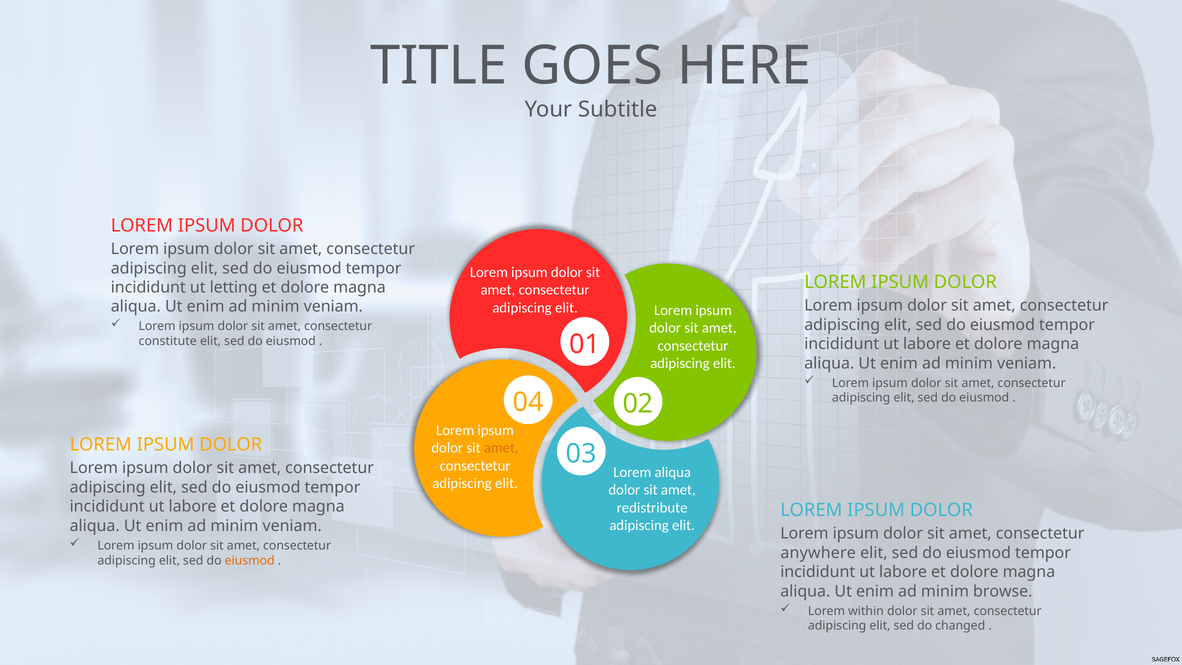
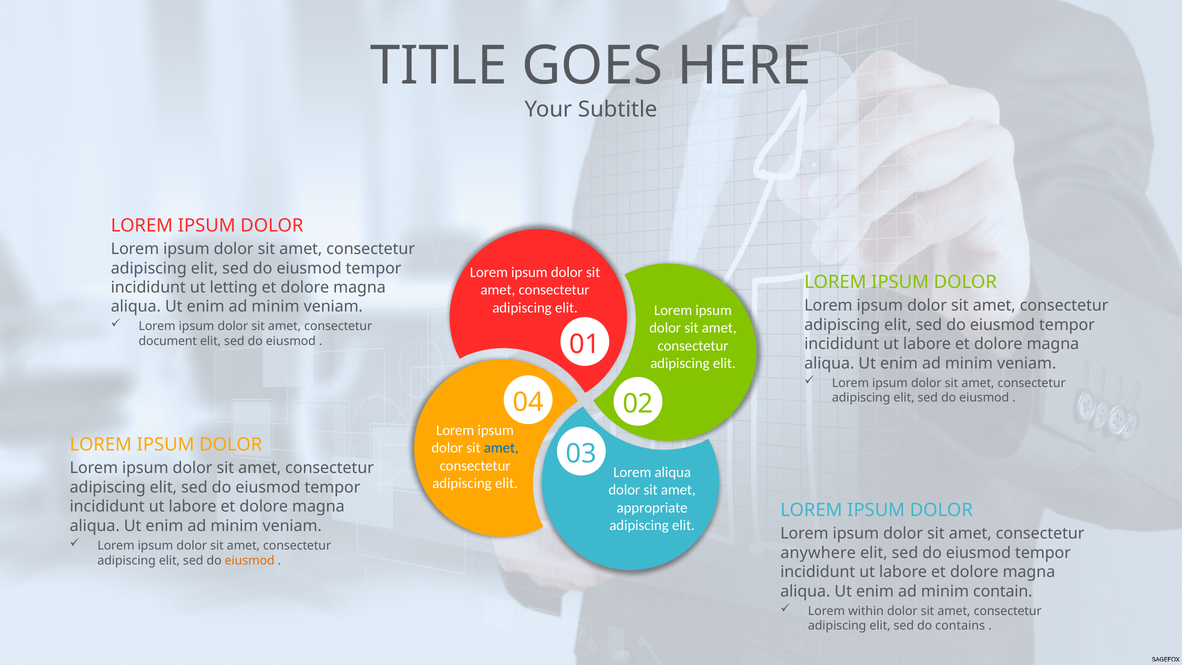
constitute: constitute -> document
amet at (501, 448) colour: orange -> blue
redistribute: redistribute -> appropriate
browse: browse -> contain
changed: changed -> contains
